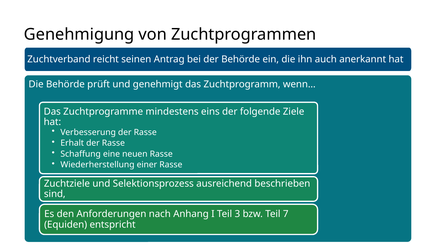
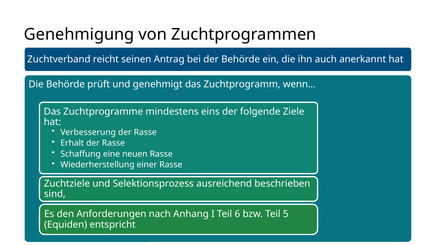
3: 3 -> 6
7: 7 -> 5
